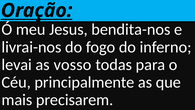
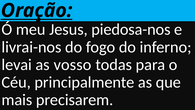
bendita-nos: bendita-nos -> piedosa-nos
